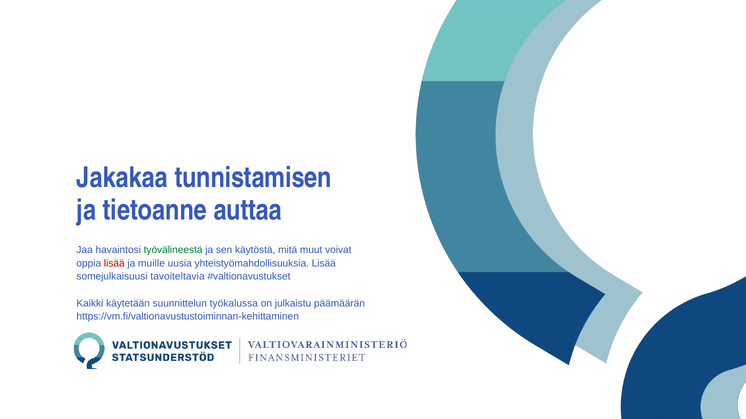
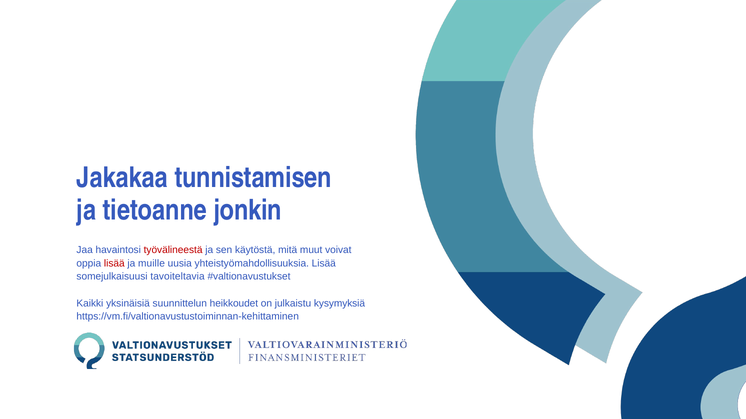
auttaa: auttaa -> jonkin
työvälineestä colour: green -> red
käytetään: käytetään -> yksinäisiä
työkalussa: työkalussa -> heikkoudet
päämäärän: päämäärän -> kysymyksiä
